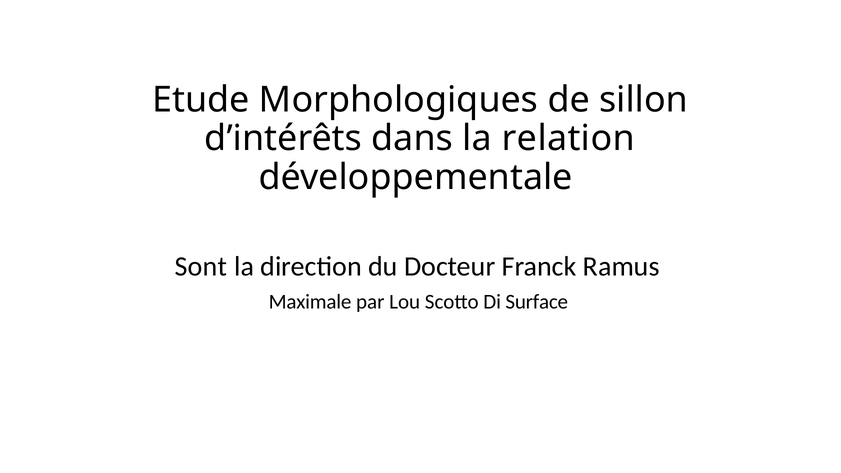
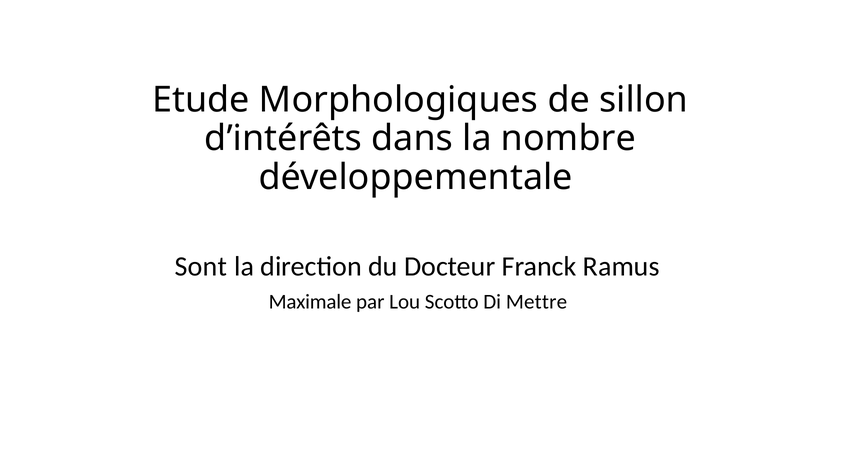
relation: relation -> nombre
Surface: Surface -> Mettre
